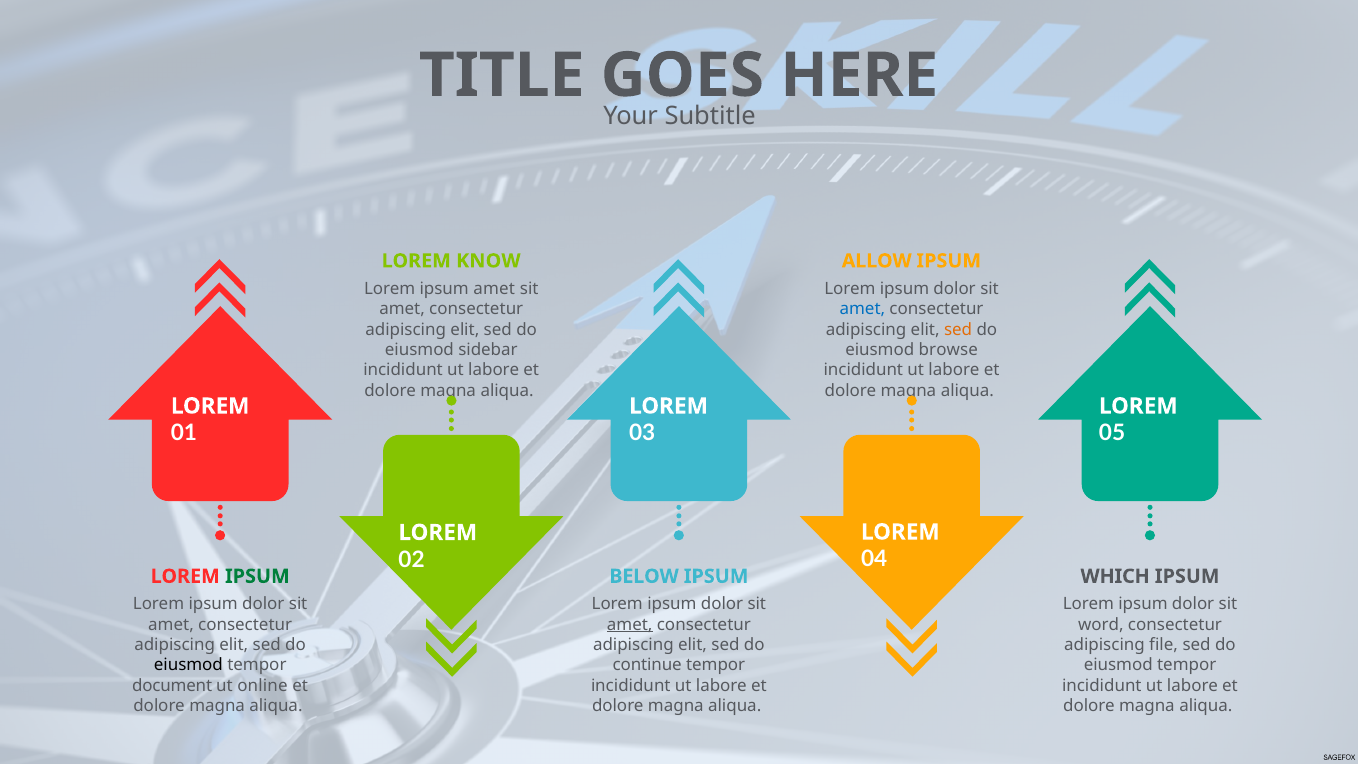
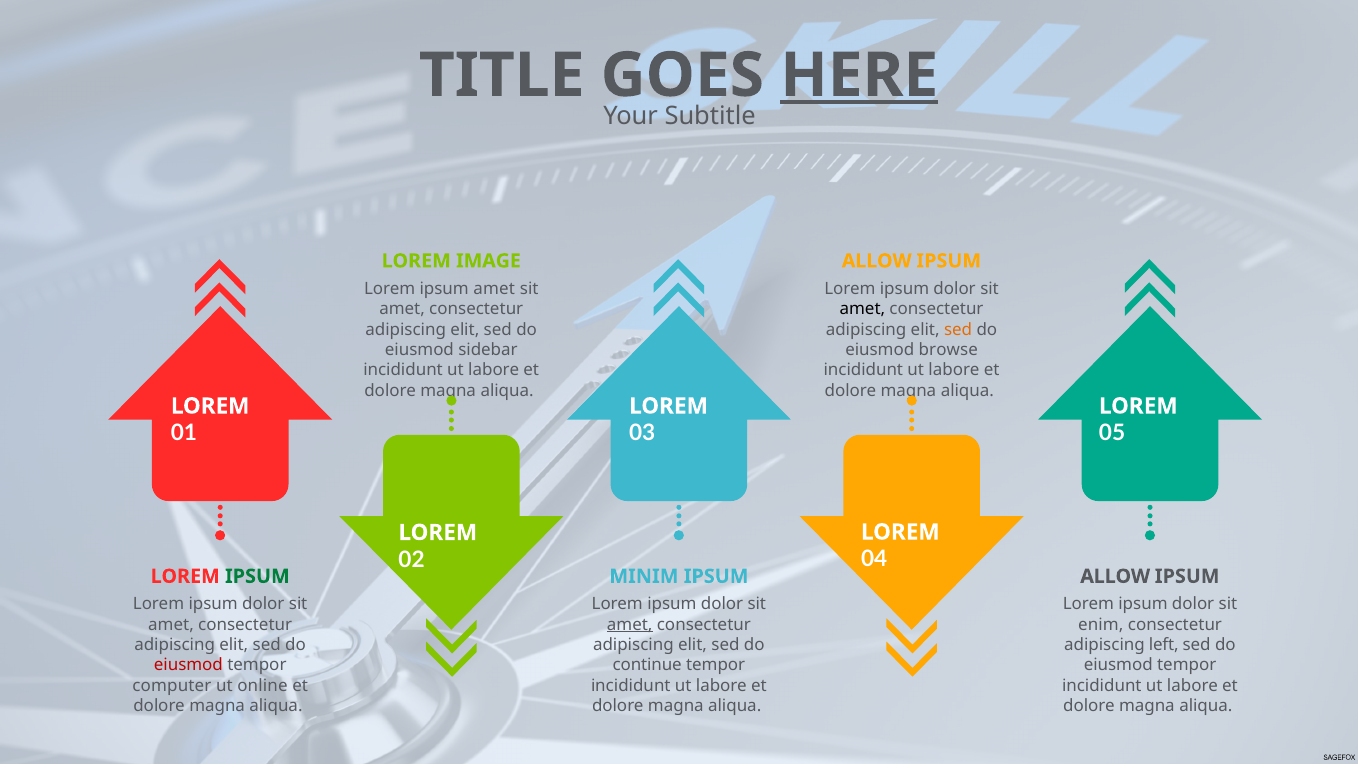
HERE underline: none -> present
KNOW: KNOW -> IMAGE
amet at (862, 309) colour: blue -> black
BELOW: BELOW -> MINIM
WHICH at (1115, 576): WHICH -> ALLOW
word: word -> enim
file: file -> left
eiusmod at (188, 665) colour: black -> red
document: document -> computer
